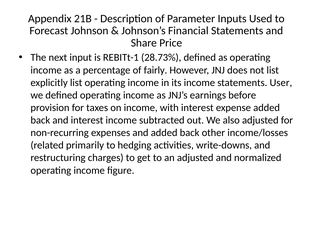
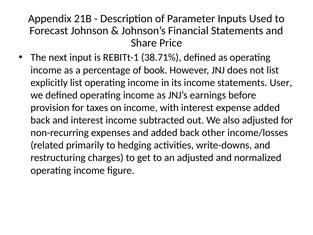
28.73%: 28.73% -> 38.71%
fairly: fairly -> book
